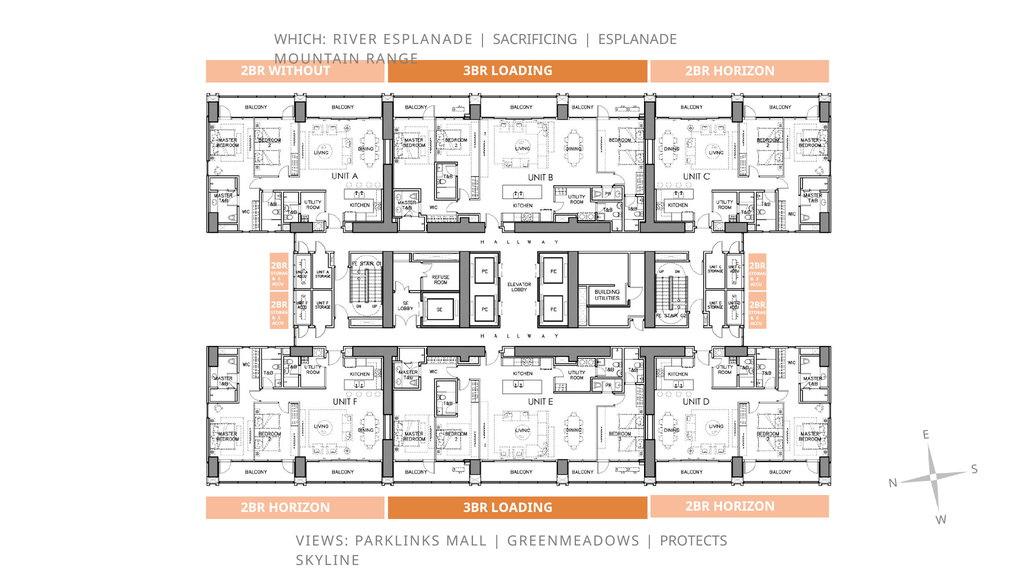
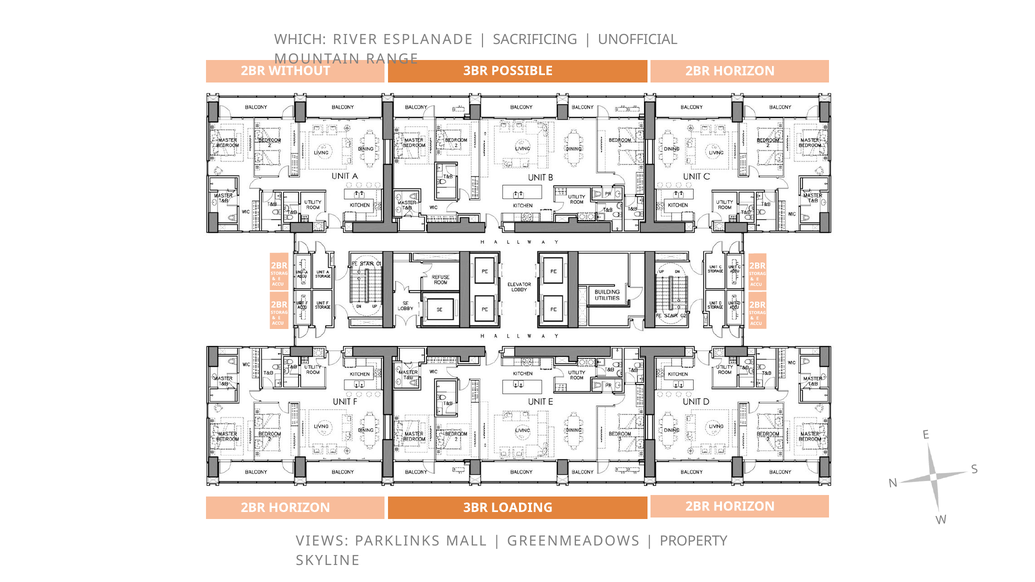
ESPLANADE at (638, 40): ESPLANADE -> UNOFFICIAL
LOADING at (522, 71): LOADING -> POSSIBLE
ROAD at (704, 525): ROAD -> RIVER
PROTECTS: PROTECTS -> PROPERTY
